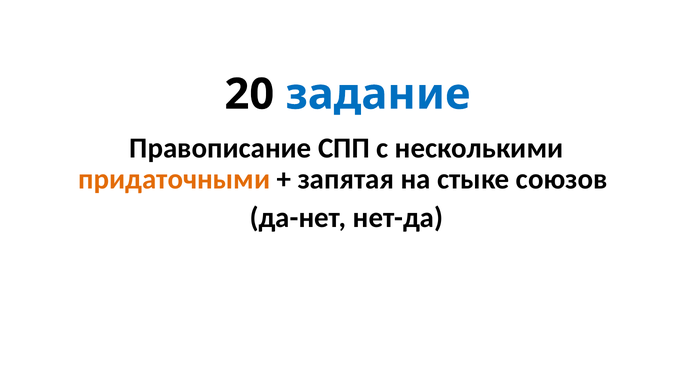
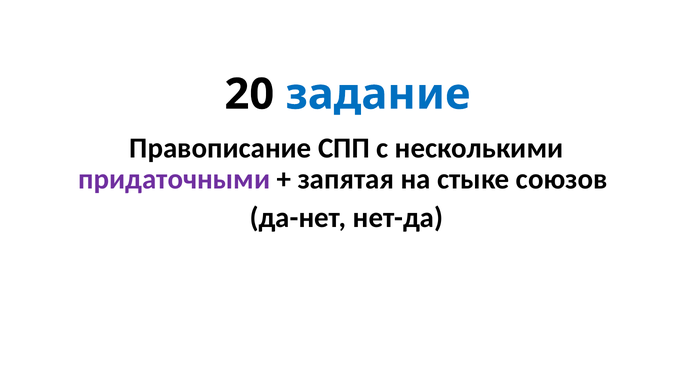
придаточными colour: orange -> purple
